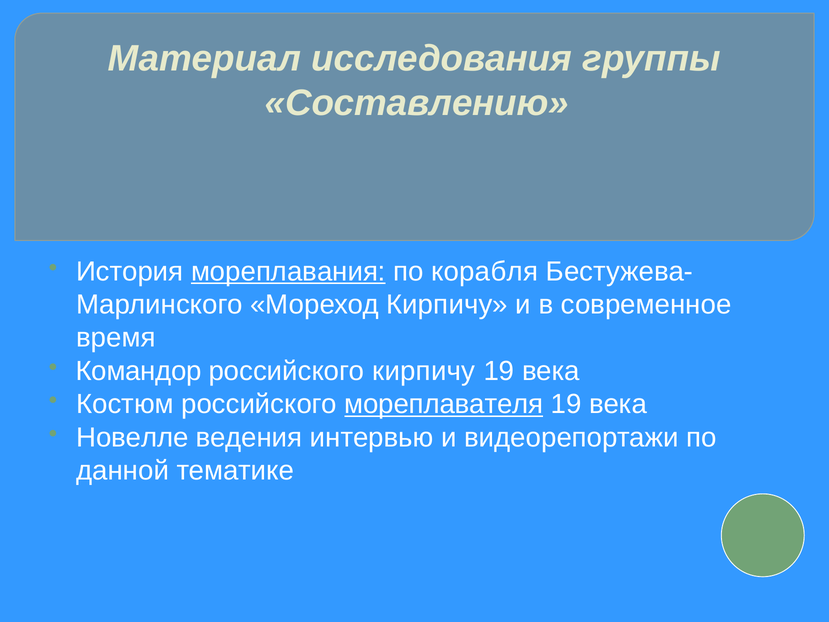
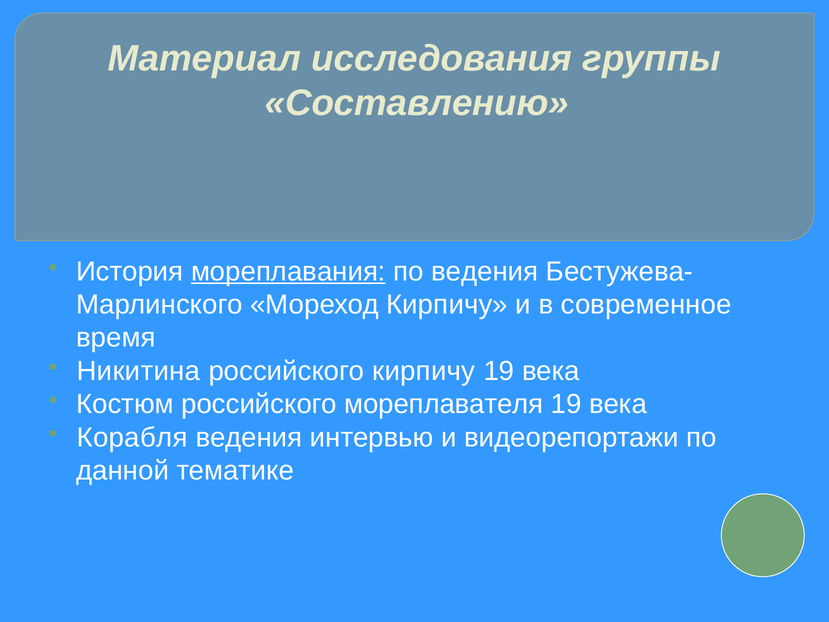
по корабля: корабля -> ведения
Командор: Командор -> Никитина
мореплавателя underline: present -> none
Новелле: Новелле -> Корабля
